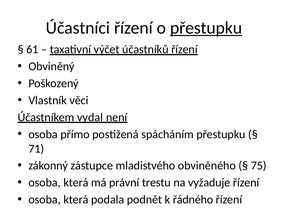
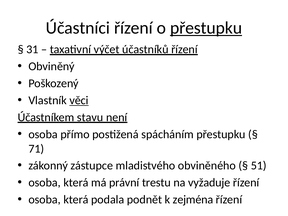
61: 61 -> 31
věci underline: none -> present
vydal: vydal -> stavu
75: 75 -> 51
řádného: řádného -> zejména
